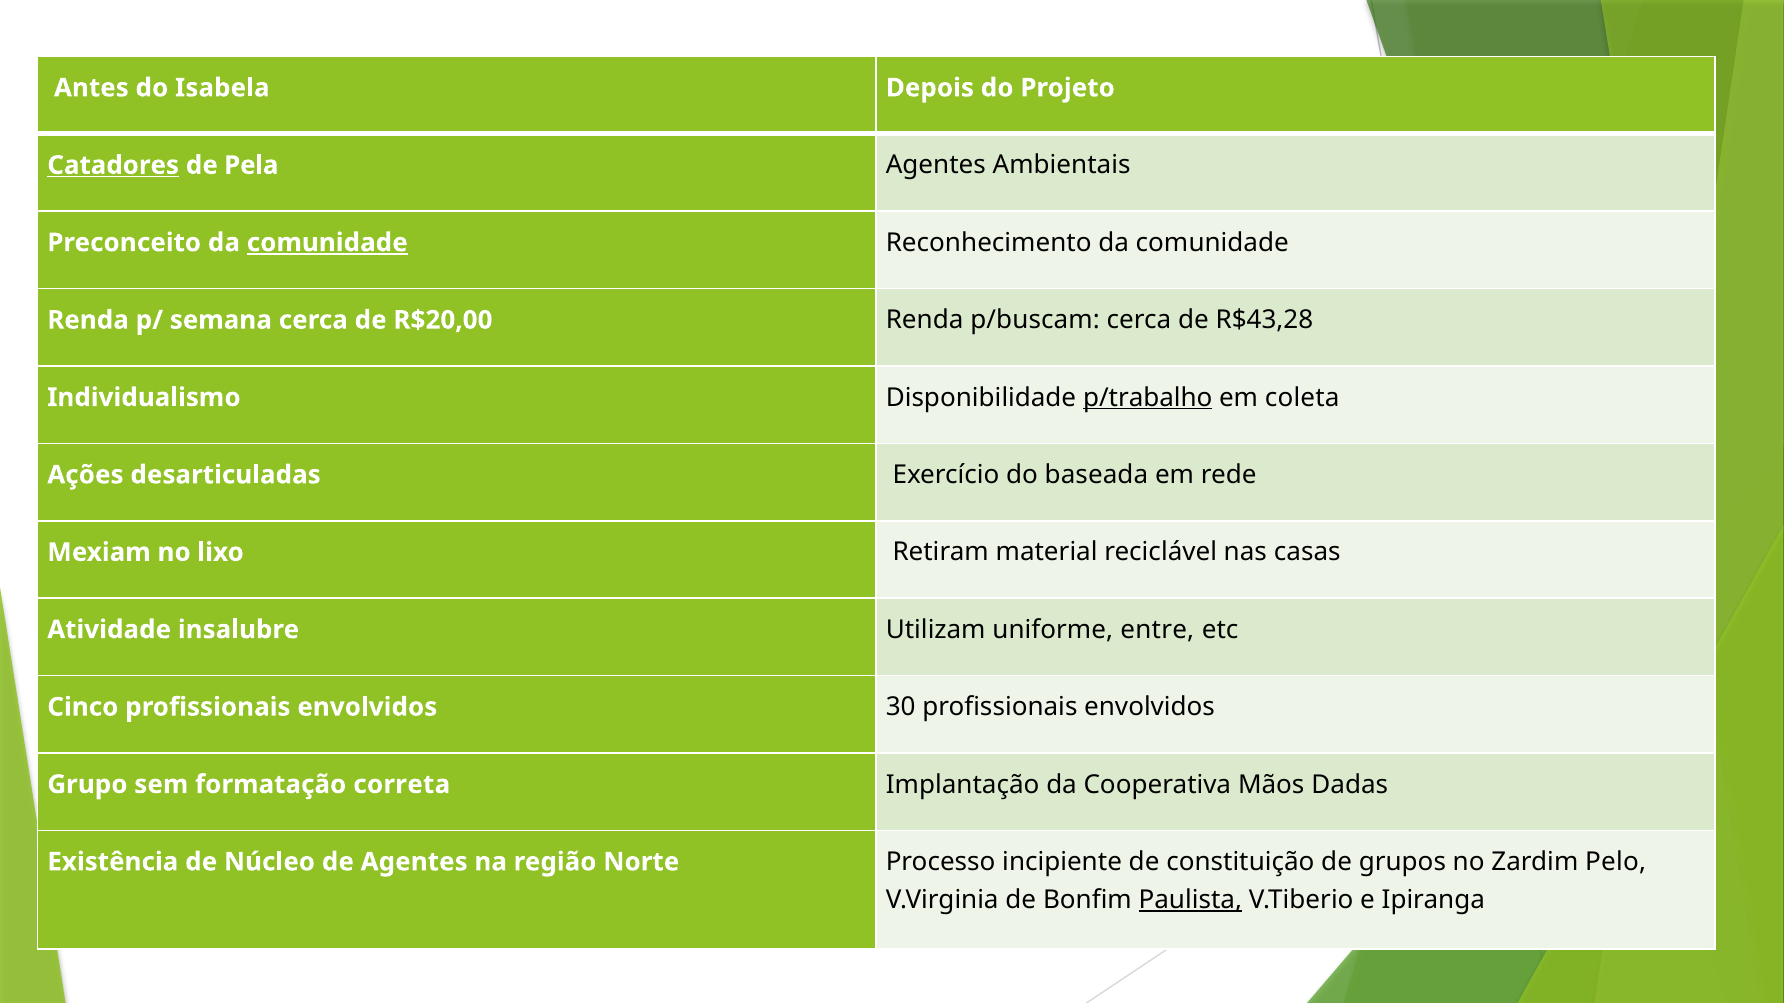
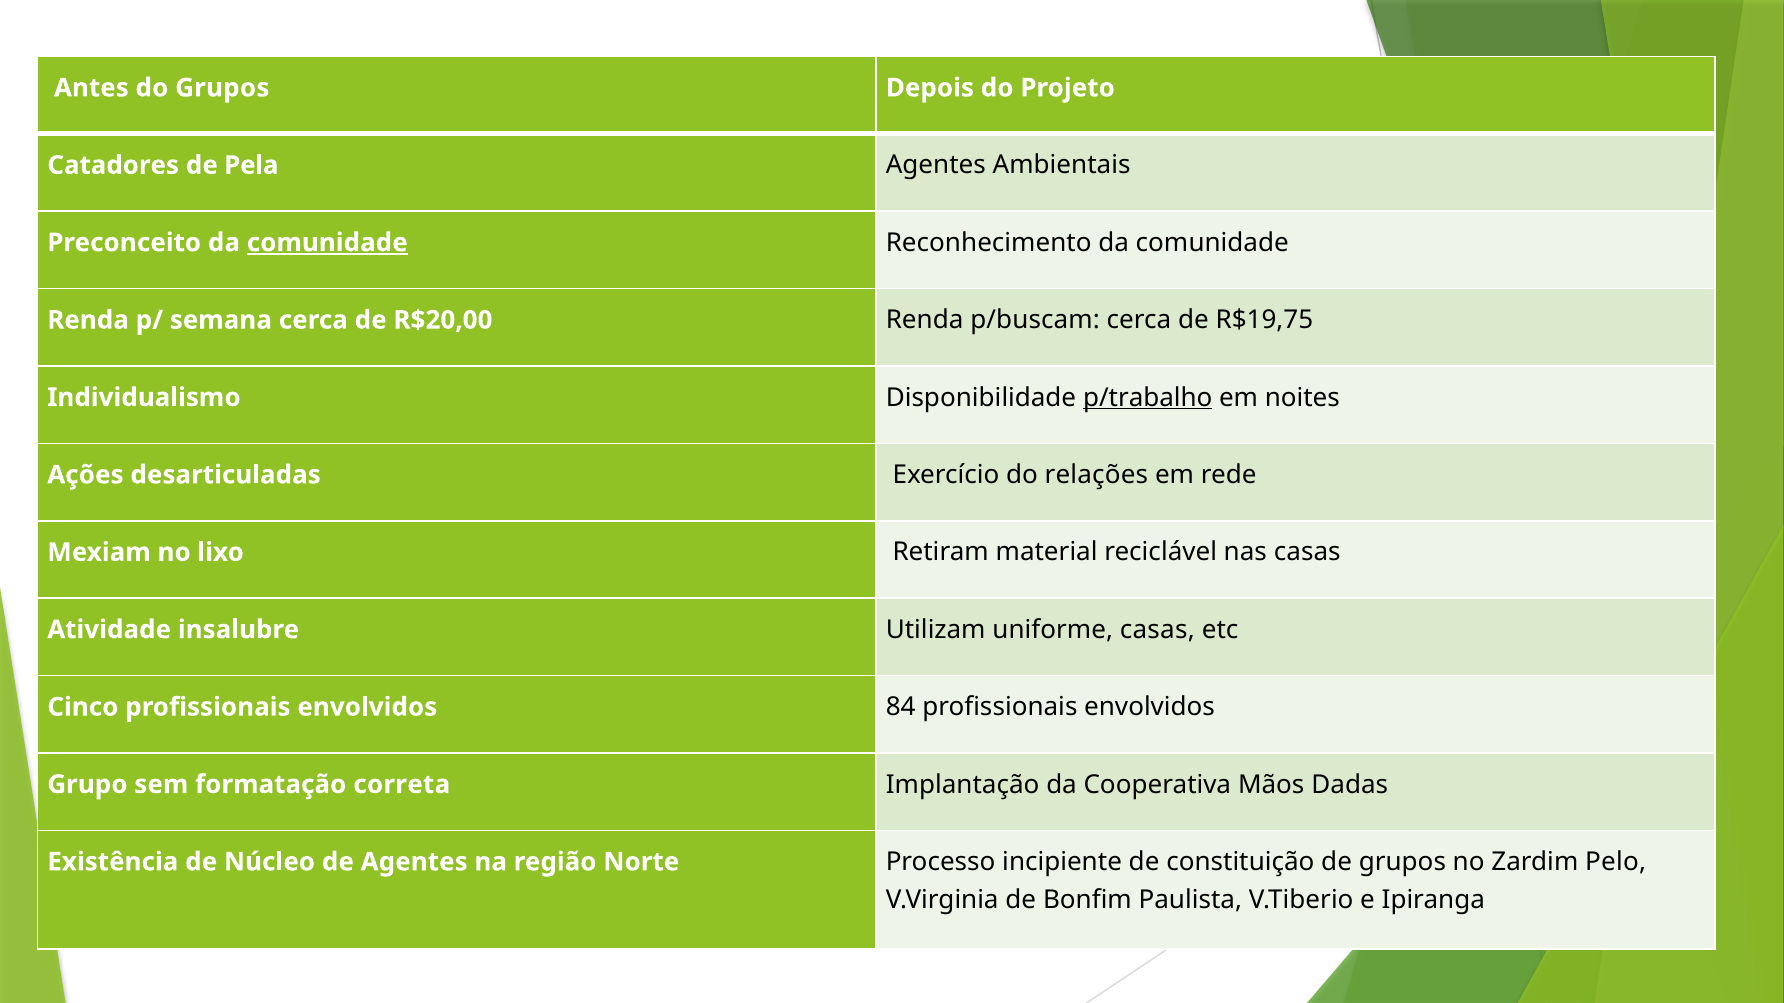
do Isabela: Isabela -> Grupos
Catadores underline: present -> none
R$43,28: R$43,28 -> R$19,75
coleta: coleta -> noites
baseada: baseada -> relações
uniforme entre: entre -> casas
30: 30 -> 84
Paulista underline: present -> none
